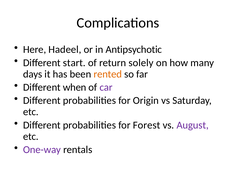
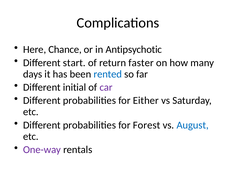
Hadeel: Hadeel -> Chance
solely: solely -> faster
rented colour: orange -> blue
when: when -> initial
Origin: Origin -> Either
August colour: purple -> blue
